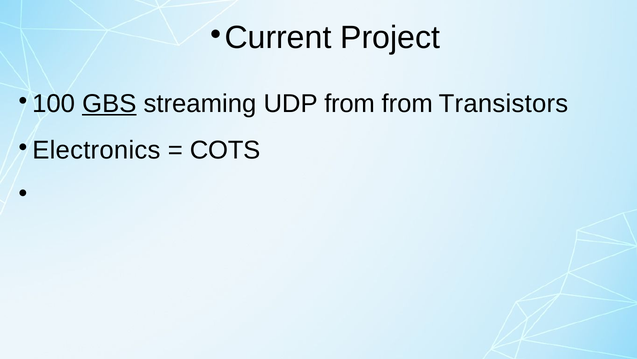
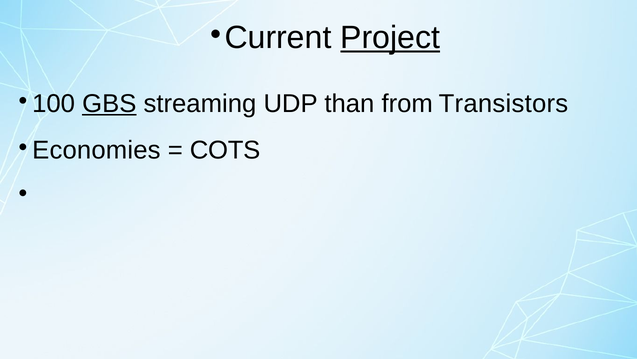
Project underline: none -> present
UDP from: from -> than
Electronics: Electronics -> Economies
